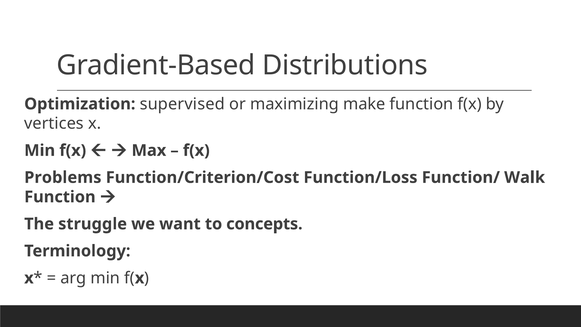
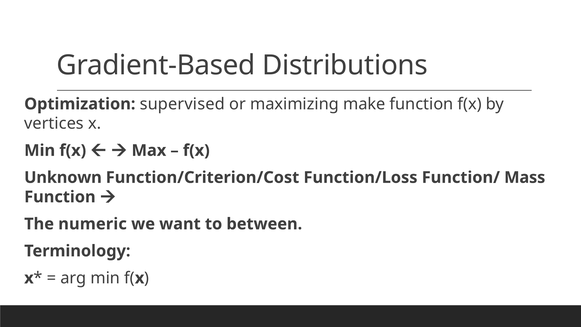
Problems: Problems -> Unknown
Walk: Walk -> Mass
struggle: struggle -> numeric
concepts: concepts -> between
